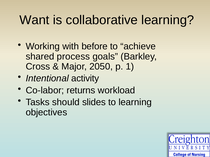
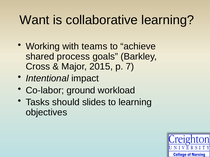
before: before -> teams
2050: 2050 -> 2015
1: 1 -> 7
activity: activity -> impact
returns: returns -> ground
